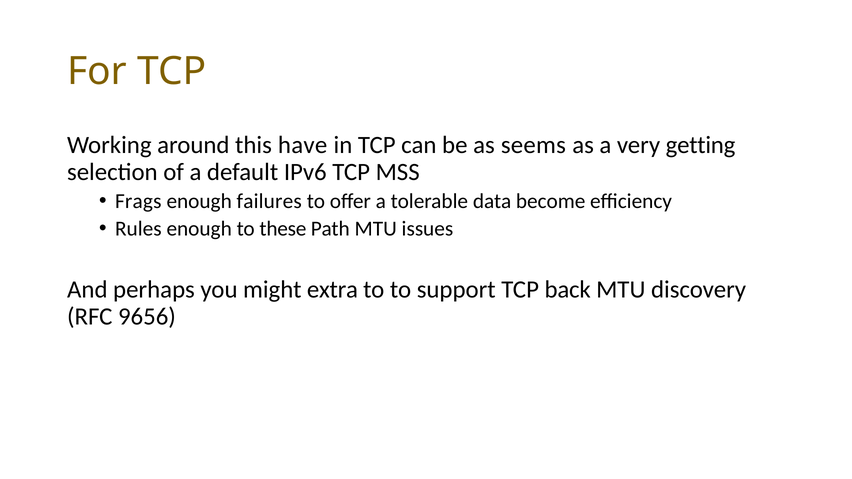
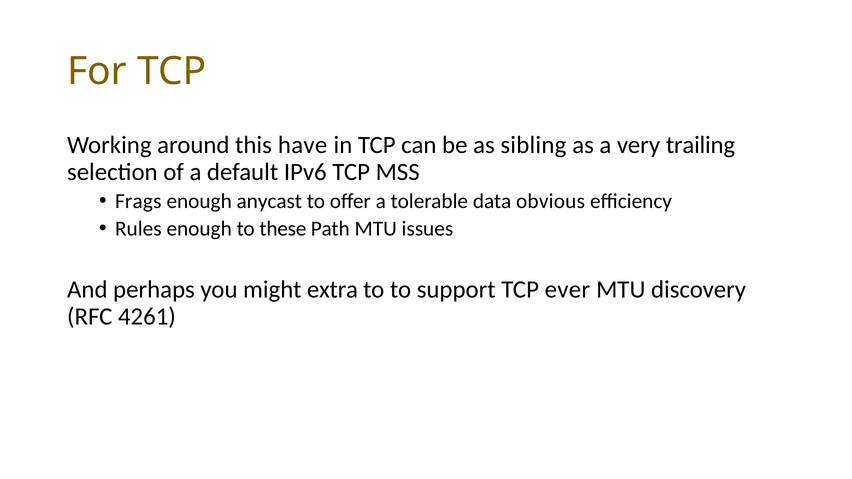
seems: seems -> sibling
getting: getting -> trailing
failures: failures -> anycast
become: become -> obvious
back: back -> ever
9656: 9656 -> 4261
